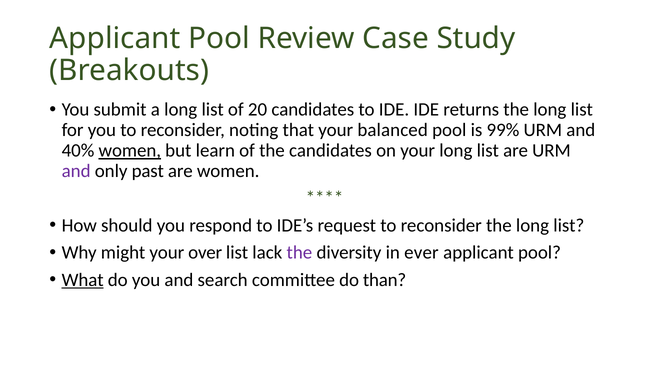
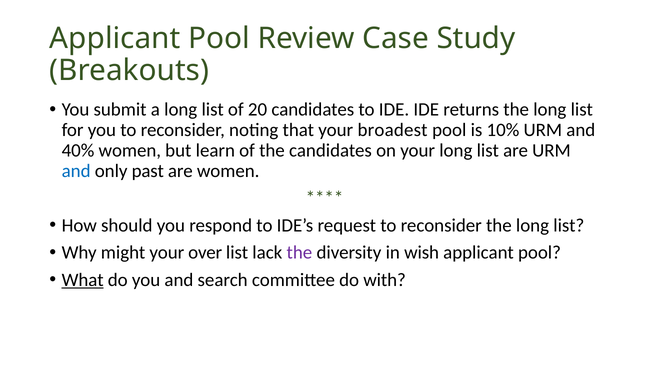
balanced: balanced -> broadest
99%: 99% -> 10%
women at (130, 151) underline: present -> none
and at (76, 171) colour: purple -> blue
ever: ever -> wish
than: than -> with
